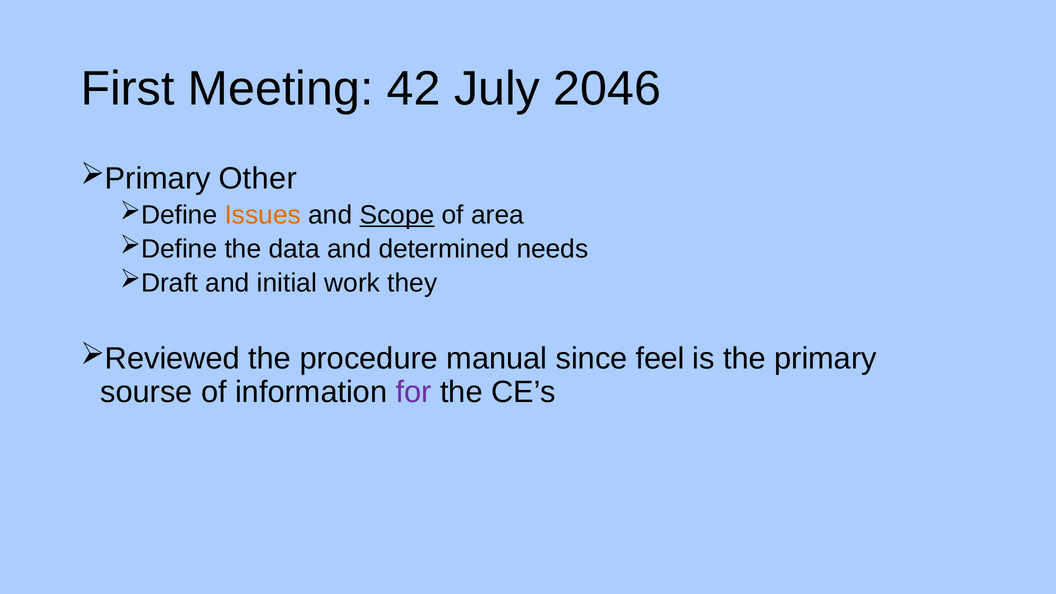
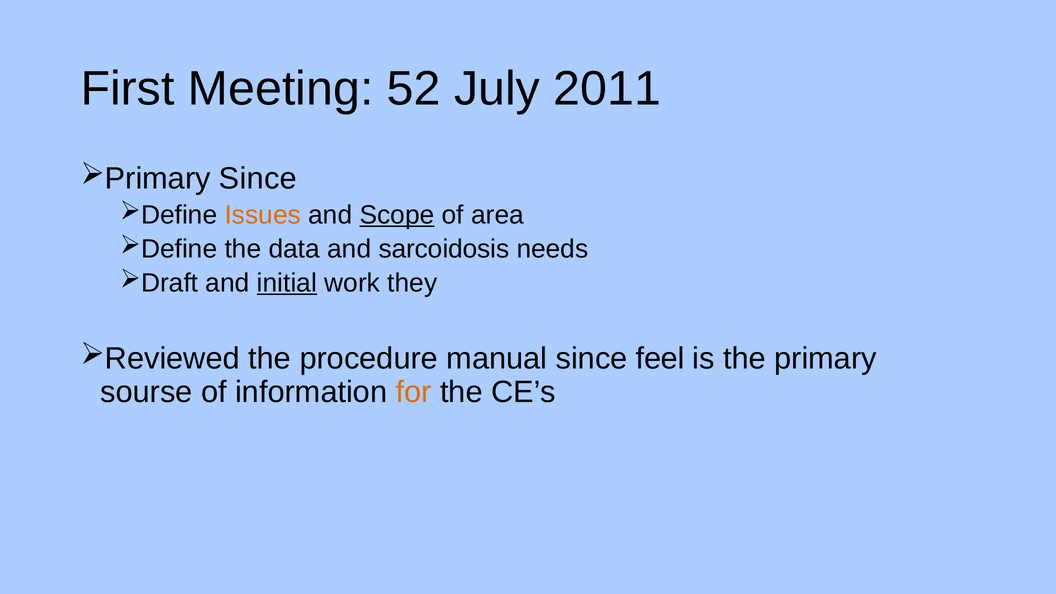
42: 42 -> 52
2046: 2046 -> 2011
Other at (258, 179): Other -> Since
determined: determined -> sarcoidosis
initial underline: none -> present
for colour: purple -> orange
